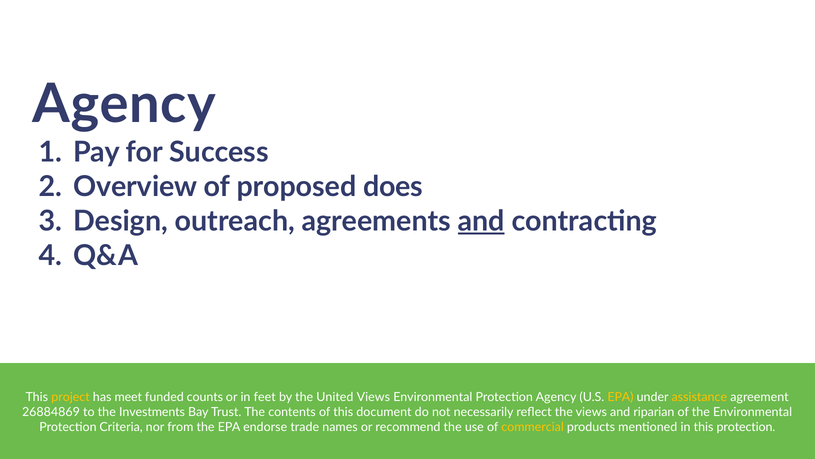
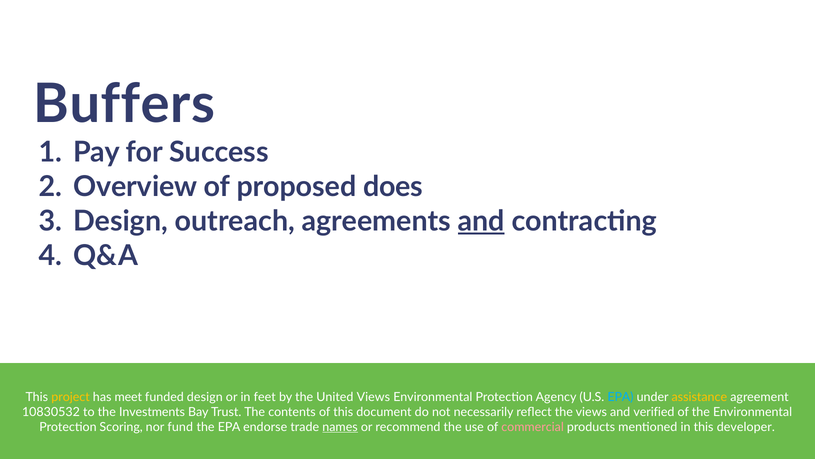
Agency at (124, 104): Agency -> Buffers
funded counts: counts -> design
EPA at (620, 397) colour: yellow -> light blue
26884869: 26884869 -> 10830532
riparian: riparian -> verified
Criteria: Criteria -> Scoring
from: from -> fund
names underline: none -> present
commercial colour: yellow -> pink
this protection: protection -> developer
